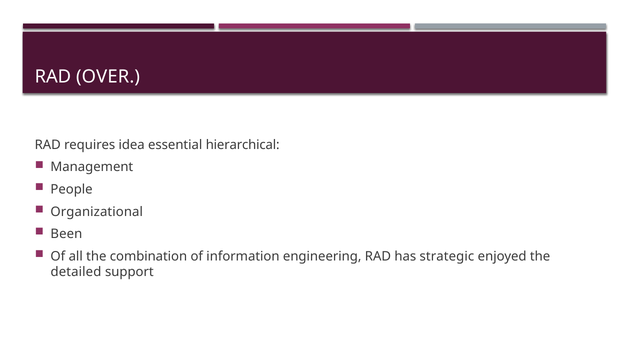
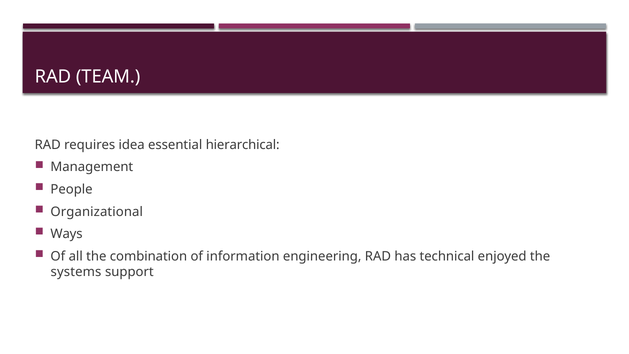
OVER: OVER -> TEAM
Been: Been -> Ways
strategic: strategic -> technical
detailed: detailed -> systems
